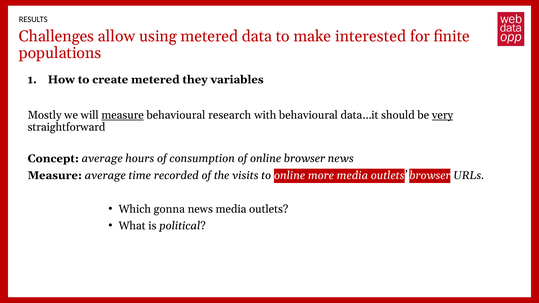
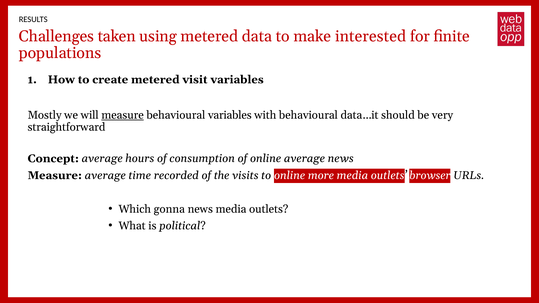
allow: allow -> taken
they: they -> visit
behavioural research: research -> variables
very underline: present -> none
online browser: browser -> average
